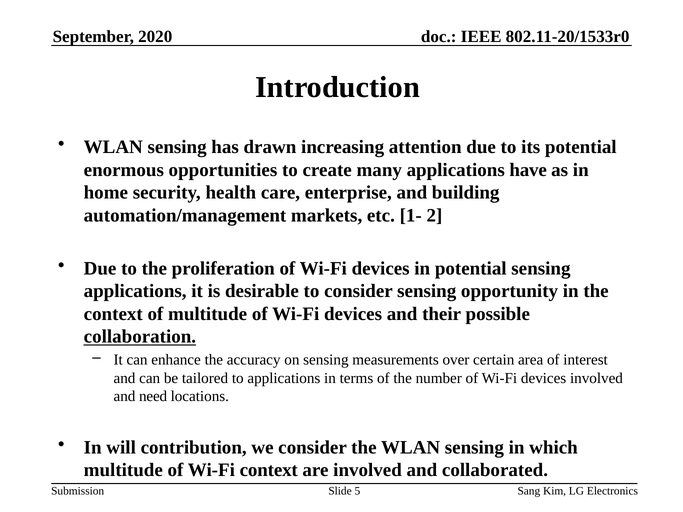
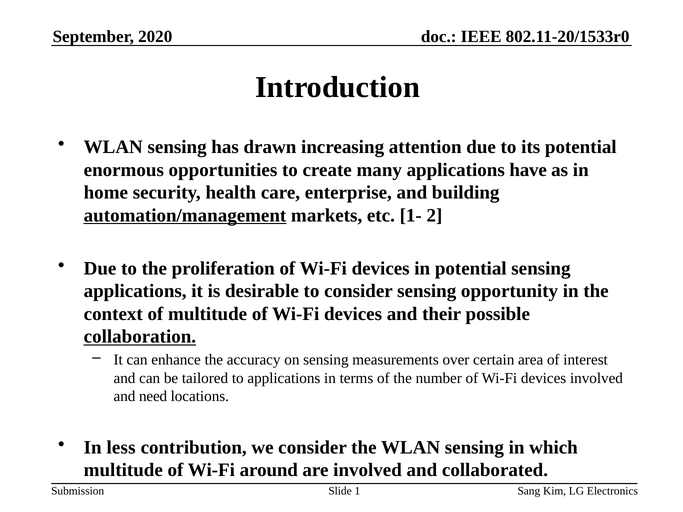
automation/management underline: none -> present
will: will -> less
Wi-Fi context: context -> around
5: 5 -> 1
